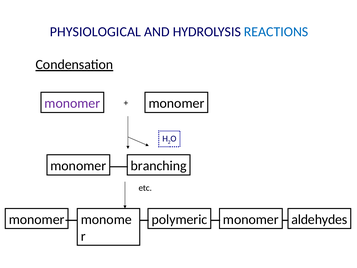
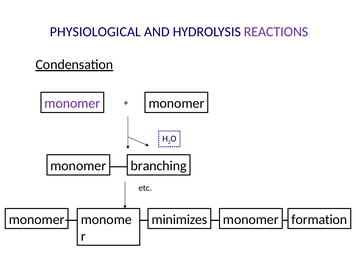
REACTIONS colour: blue -> purple
polymeric: polymeric -> minimizes
aldehydes: aldehydes -> formation
